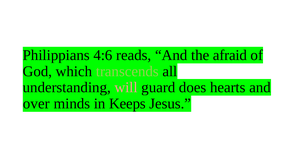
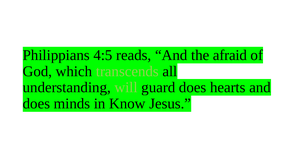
4:6: 4:6 -> 4:5
will colour: pink -> light green
over at (36, 103): over -> does
Keeps: Keeps -> Know
